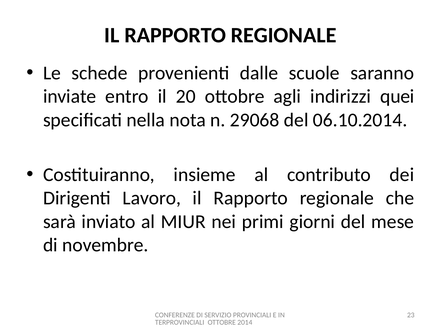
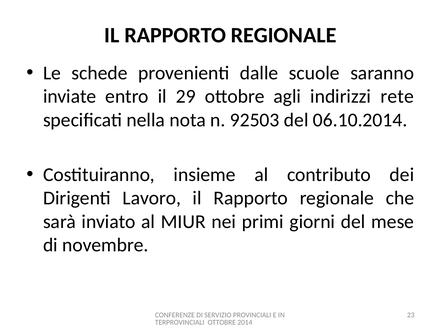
20: 20 -> 29
quei: quei -> rete
29068: 29068 -> 92503
